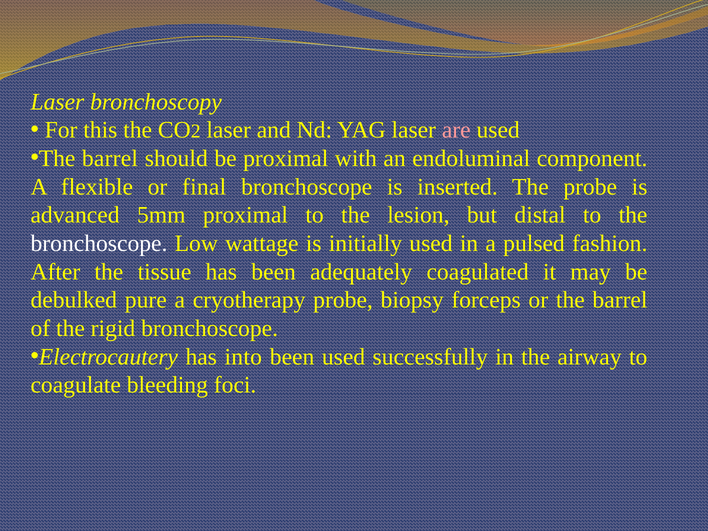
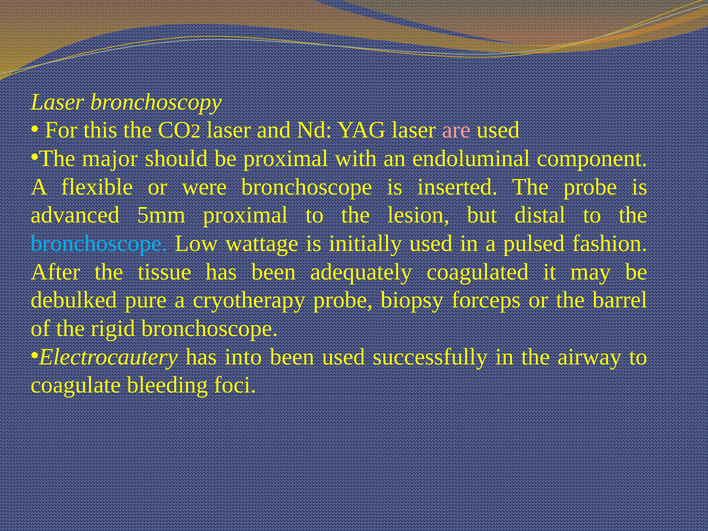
barrel at (110, 159): barrel -> major
final: final -> were
bronchoscope at (99, 243) colour: white -> light blue
